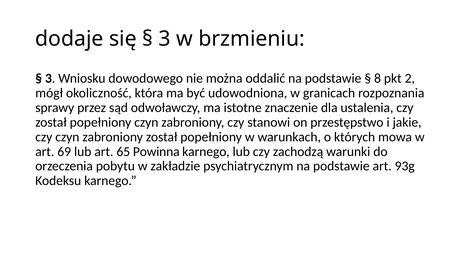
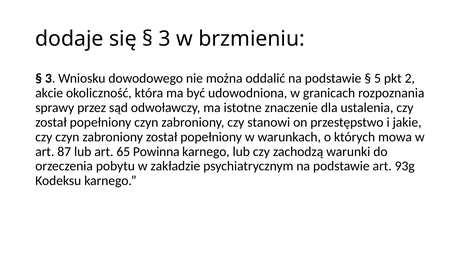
8: 8 -> 5
mógł: mógł -> akcie
69: 69 -> 87
